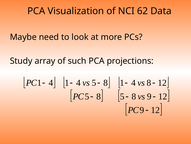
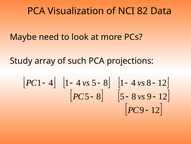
62: 62 -> 82
